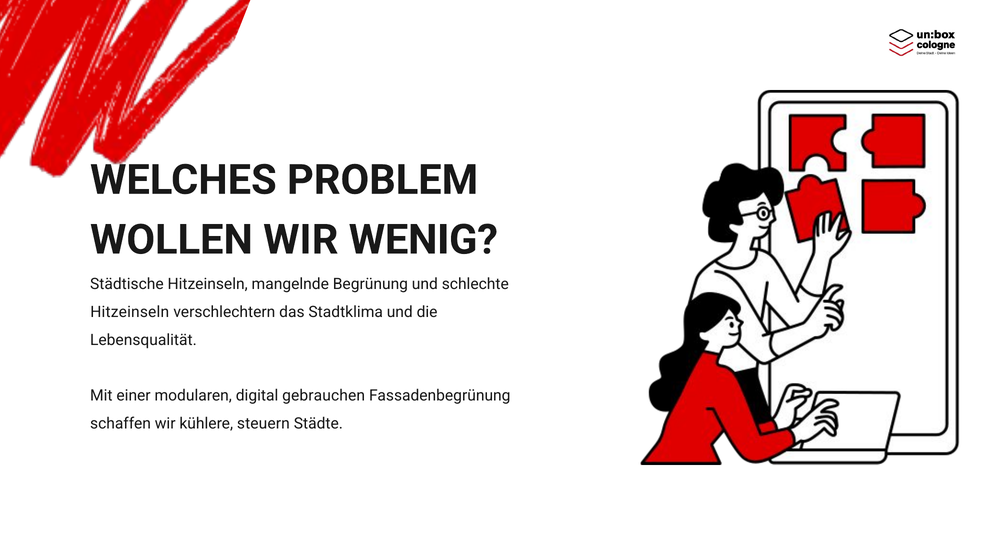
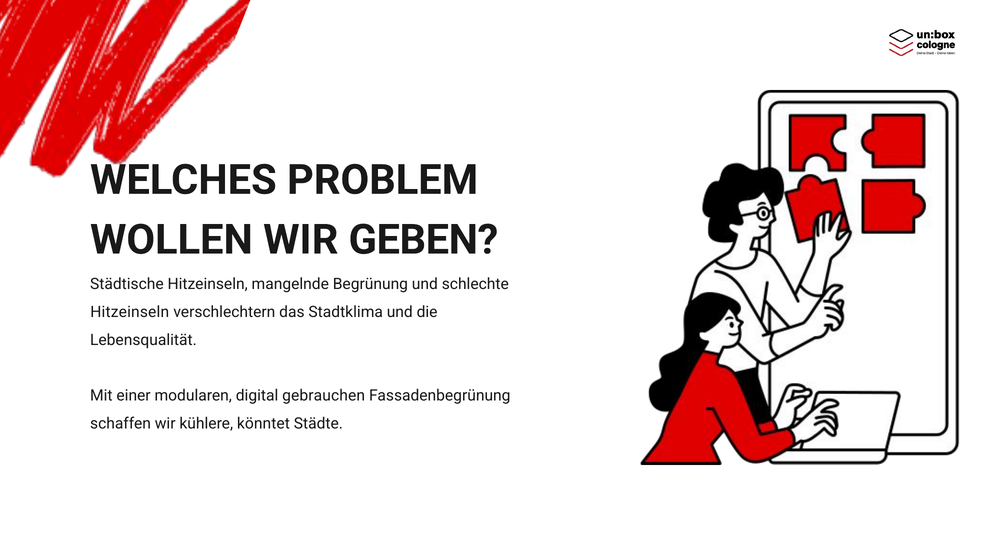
WENIG: WENIG -> GEBEN
steuern: steuern -> könntet
